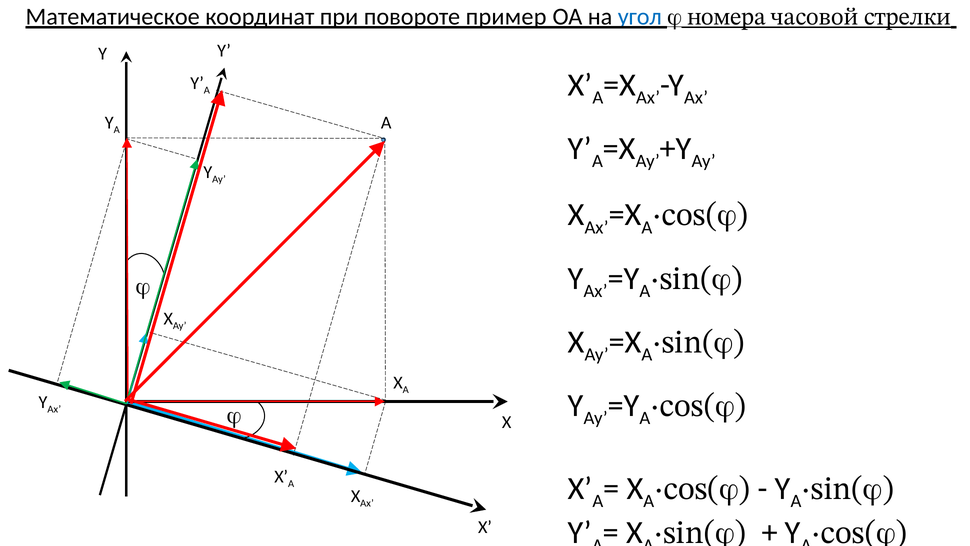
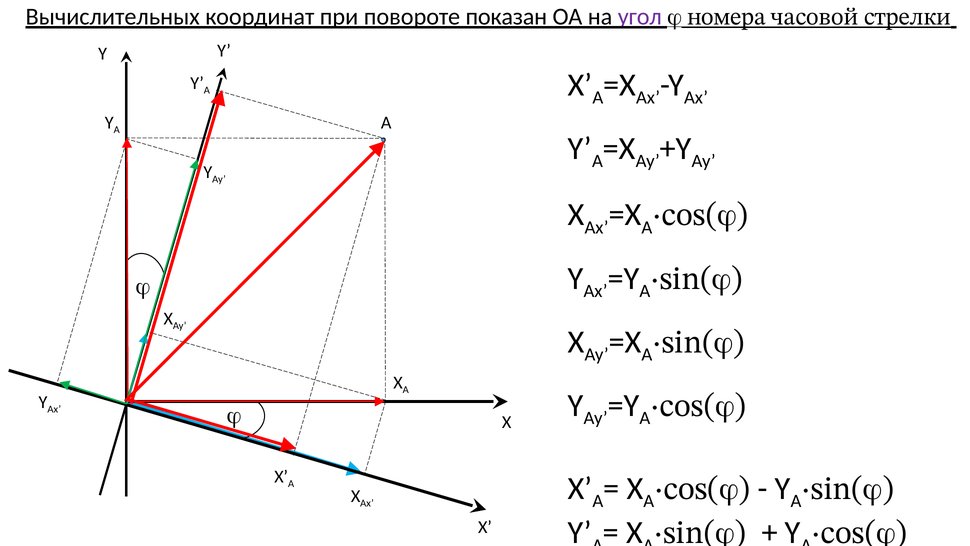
Математическое: Математическое -> Вычислительных
пример: пример -> показан
угол colour: blue -> purple
